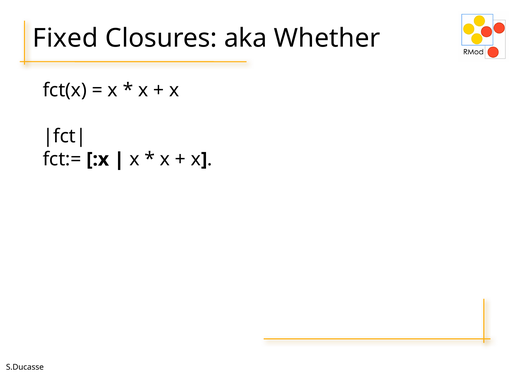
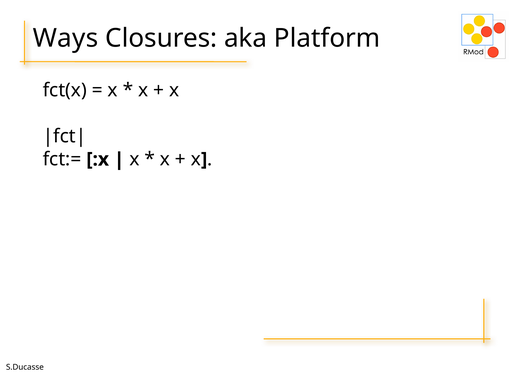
Fixed: Fixed -> Ways
Whether: Whether -> Platform
